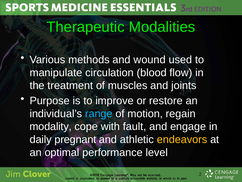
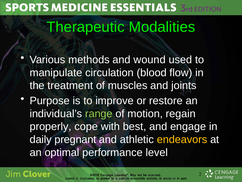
range colour: light blue -> light green
modality: modality -> properly
fault: fault -> best
